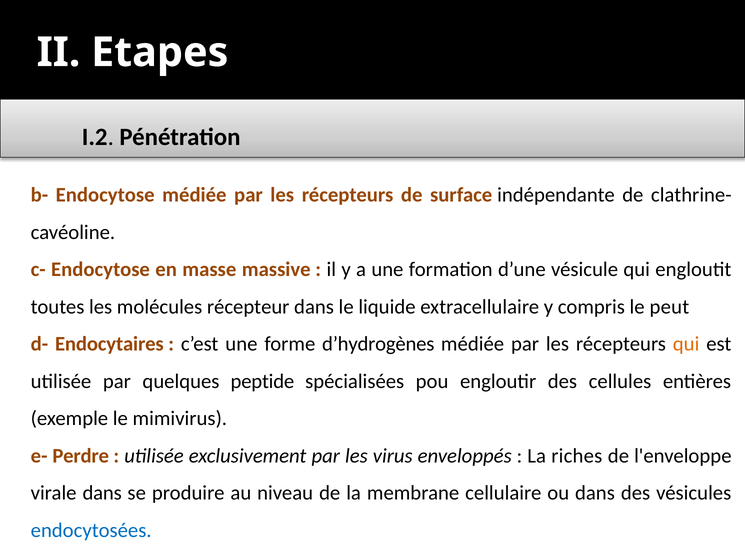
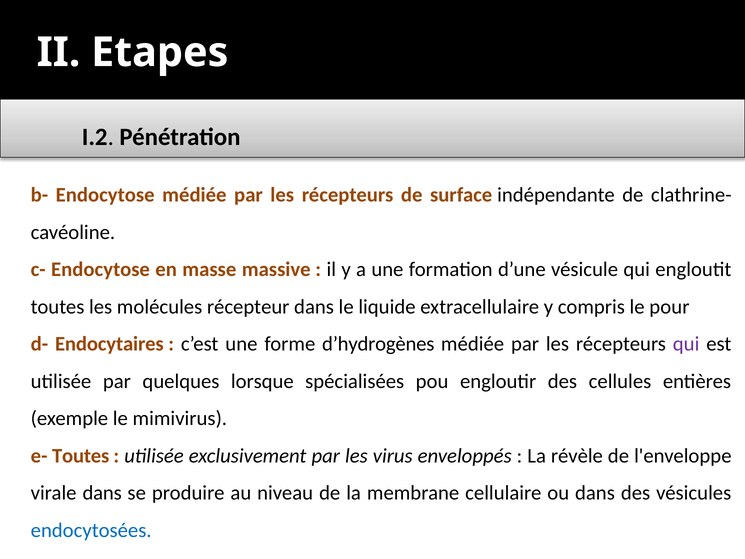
peut: peut -> pour
qui at (686, 344) colour: orange -> purple
peptide: peptide -> lorsque
e- Perdre: Perdre -> Toutes
riches: riches -> révèle
